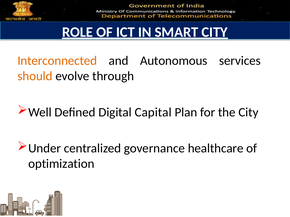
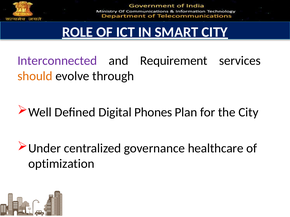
Interconnected colour: orange -> purple
Autonomous: Autonomous -> Requirement
Capital: Capital -> Phones
